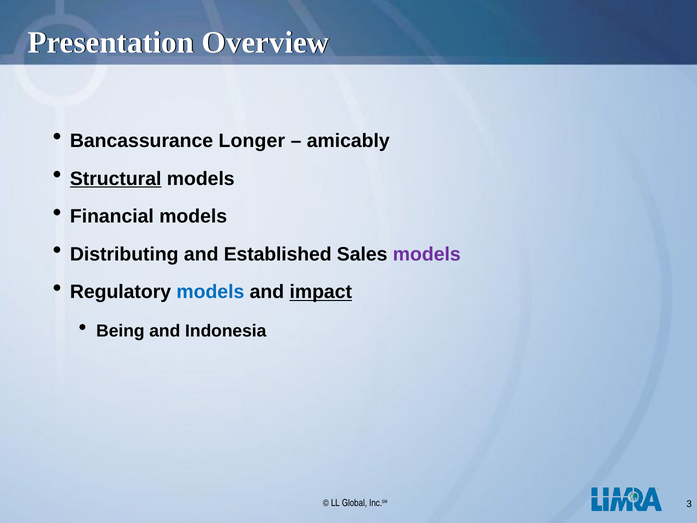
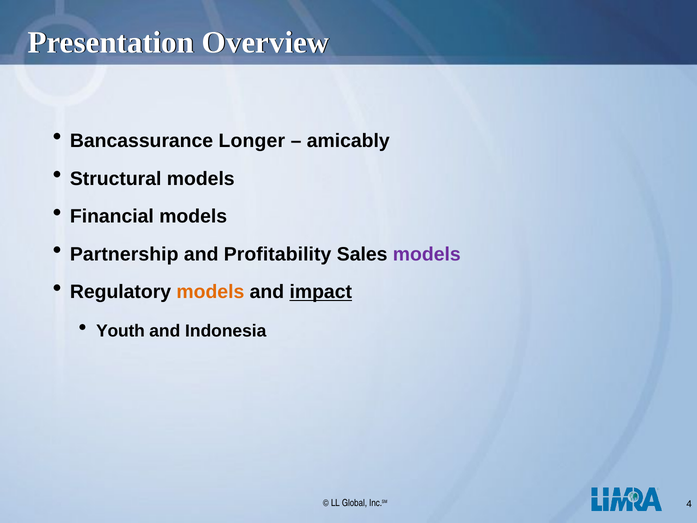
Structural underline: present -> none
Distributing: Distributing -> Partnership
Established: Established -> Profitability
models at (210, 292) colour: blue -> orange
Being: Being -> Youth
3: 3 -> 4
